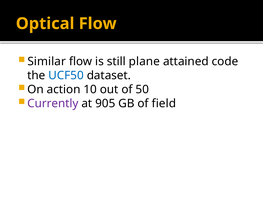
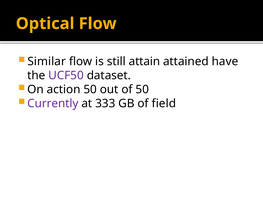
plane: plane -> attain
code: code -> have
UCF50 colour: blue -> purple
action 10: 10 -> 50
905: 905 -> 333
